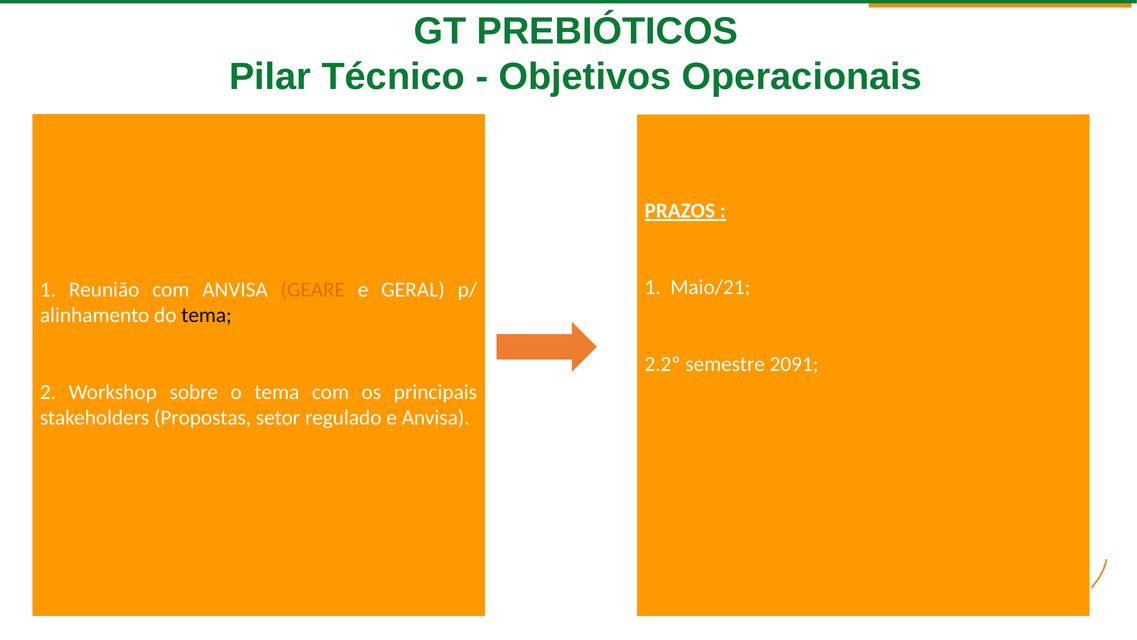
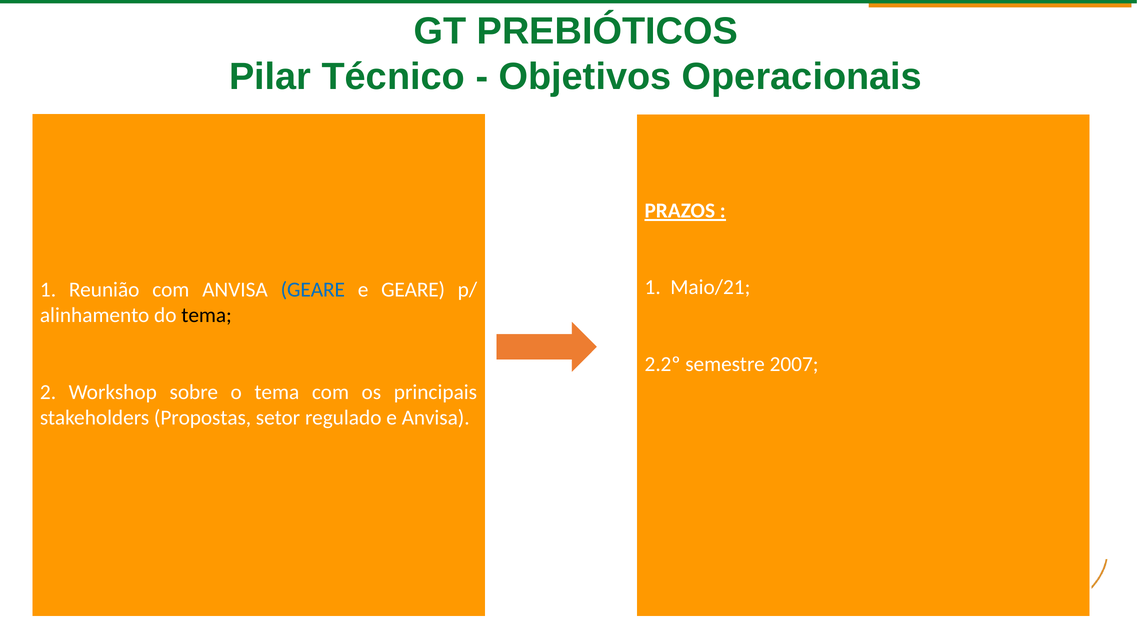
GEARE at (313, 290) colour: orange -> blue
e GERAL: GERAL -> GEARE
2091: 2091 -> 2007
